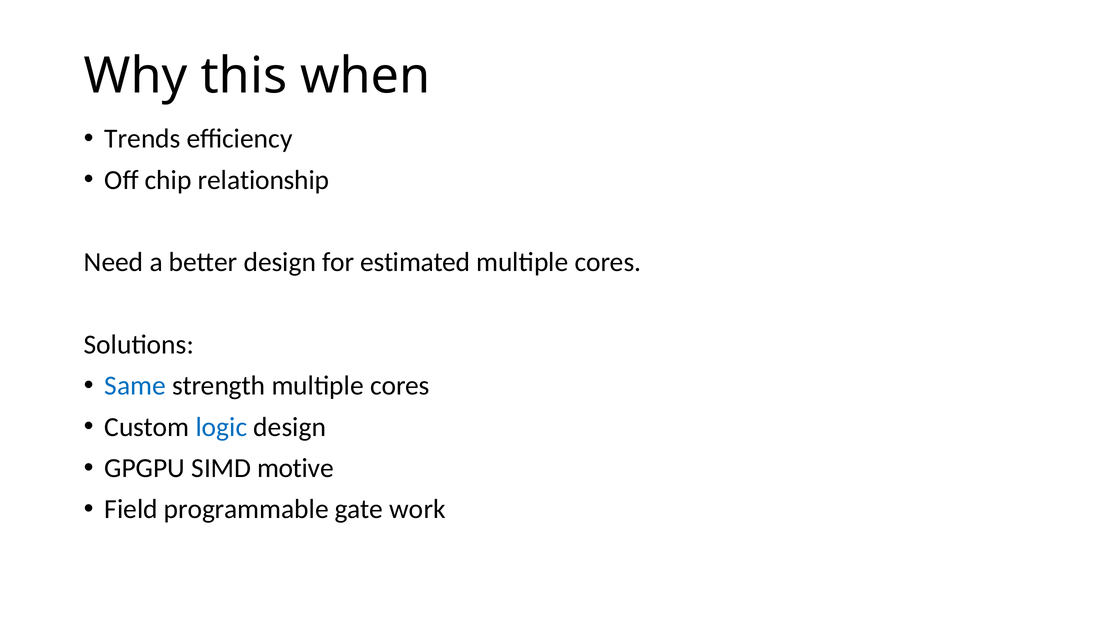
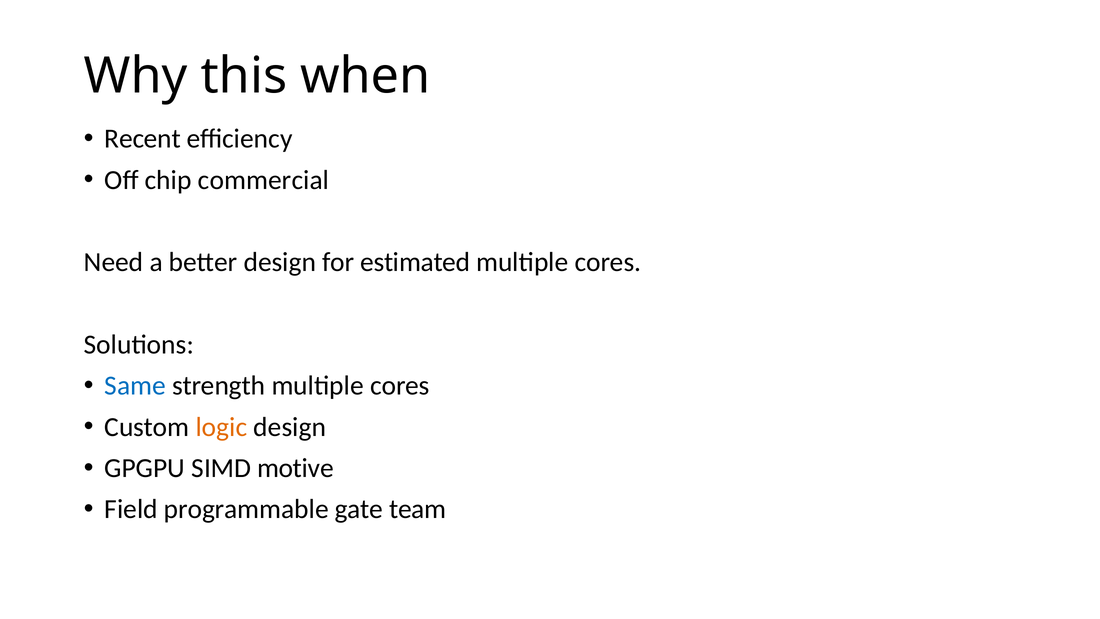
Trends: Trends -> Recent
relationship: relationship -> commercial
logic colour: blue -> orange
work: work -> team
